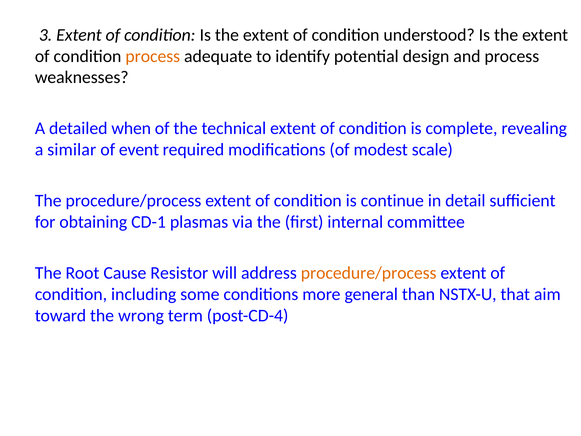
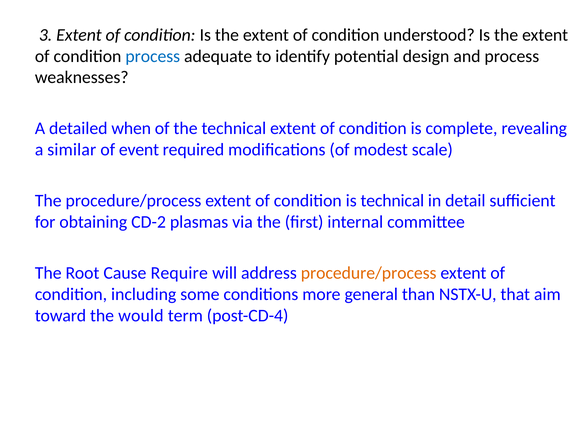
process at (153, 56) colour: orange -> blue
is continue: continue -> technical
CD-1: CD-1 -> CD-2
Resistor: Resistor -> Require
wrong: wrong -> would
